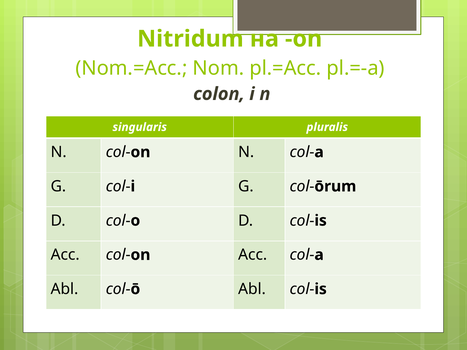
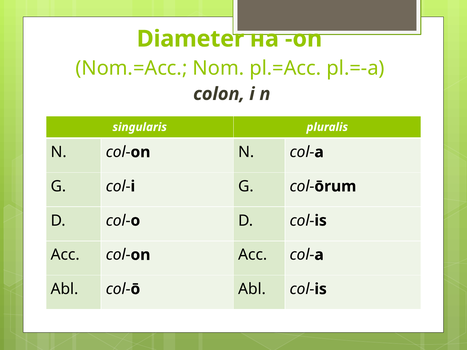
Nitridum: Nitridum -> Diameter
